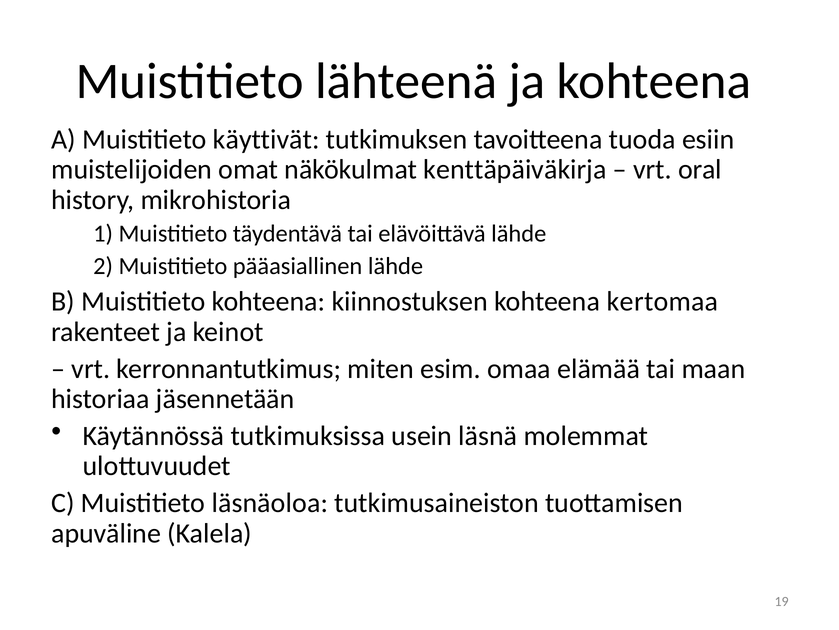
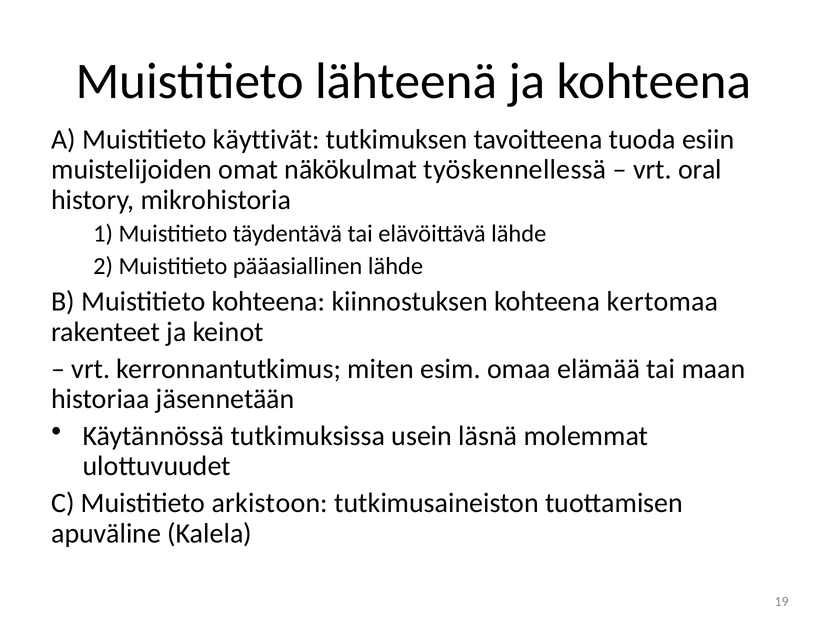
kenttäpäiväkirja: kenttäpäiväkirja -> työskennellessä
läsnäoloa: läsnäoloa -> arkistoon
